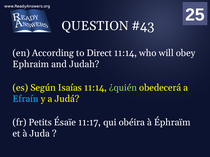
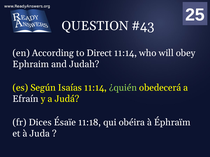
Efraín colour: light blue -> white
Petits: Petits -> Dices
11:17: 11:17 -> 11:18
